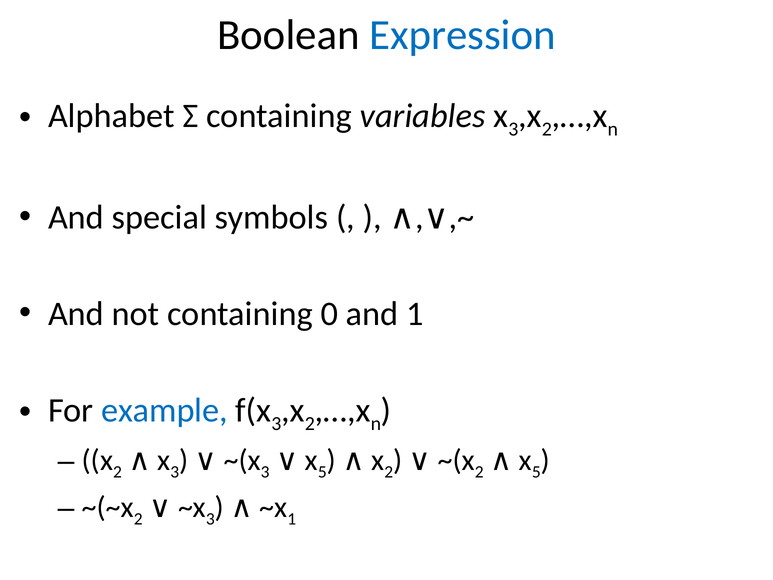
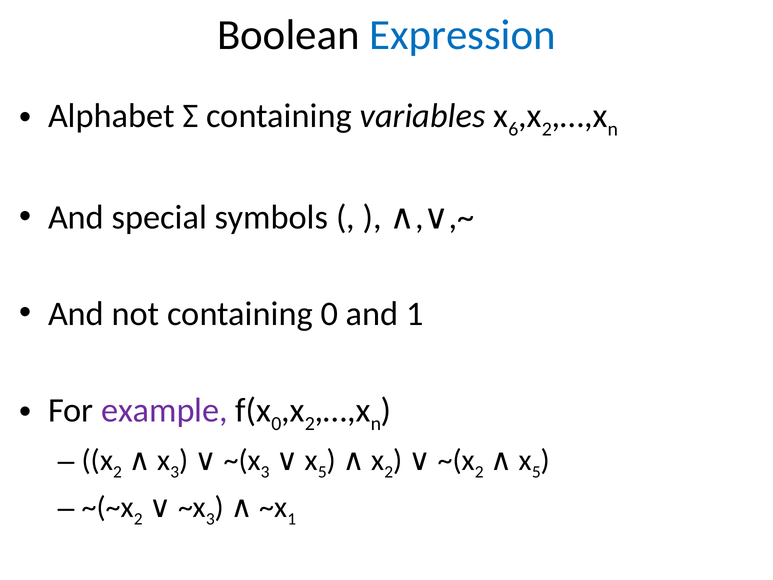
3 at (513, 129): 3 -> 6
example colour: blue -> purple
3 at (276, 423): 3 -> 0
